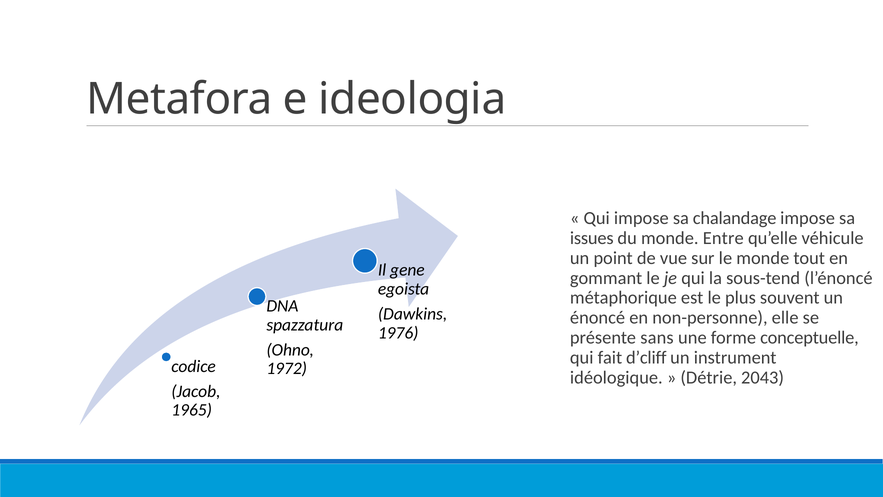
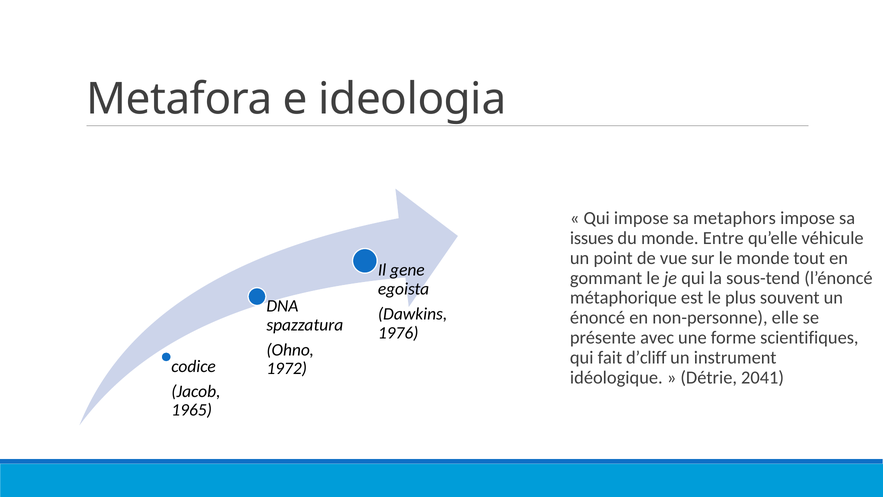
chalandage: chalandage -> metaphors
sans: sans -> avec
conceptuelle: conceptuelle -> scientifiques
2043: 2043 -> 2041
